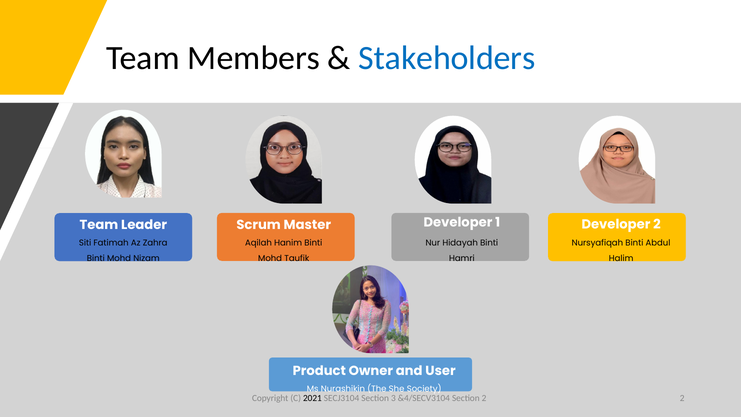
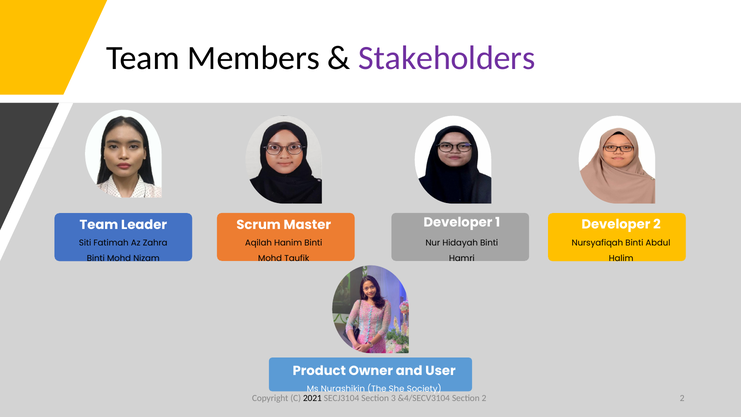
Stakeholders colour: blue -> purple
